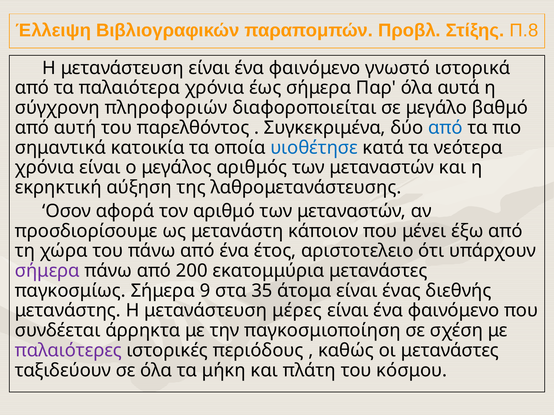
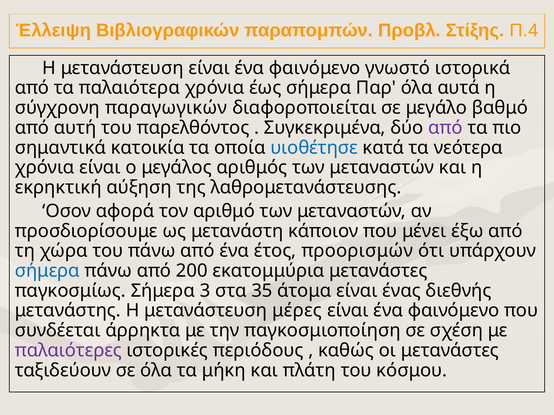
Π.8: Π.8 -> Π.4
πληροφοριών: πληροφοριών -> παραγωγικών
από at (445, 128) colour: blue -> purple
αριστοτελειο: αριστοτελειο -> προορισμών
σήμερα at (47, 271) colour: purple -> blue
9: 9 -> 3
